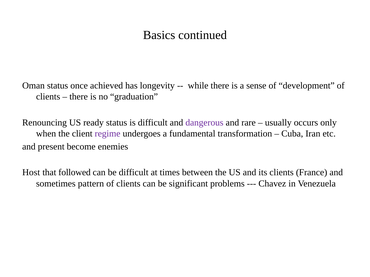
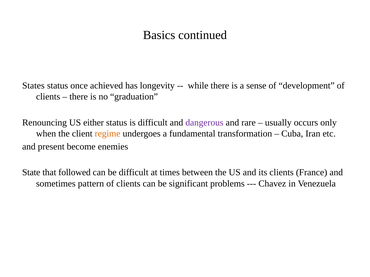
Oman: Oman -> States
ready: ready -> either
regime colour: purple -> orange
Host: Host -> State
